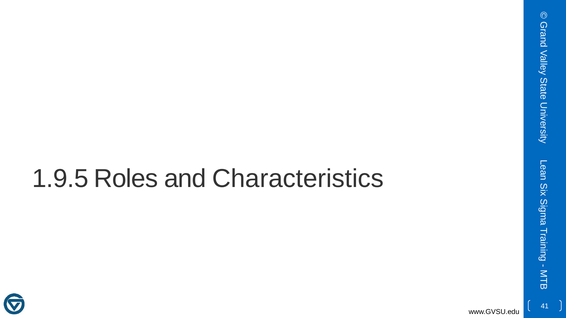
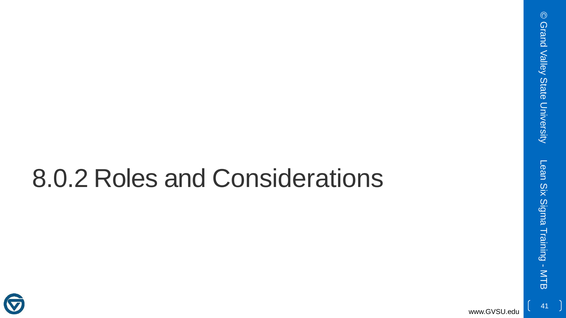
1.9.5: 1.9.5 -> 8.0.2
Characteristics: Characteristics -> Considerations
